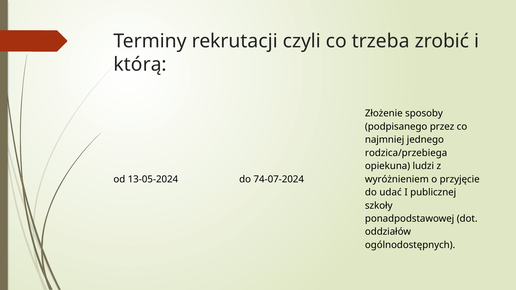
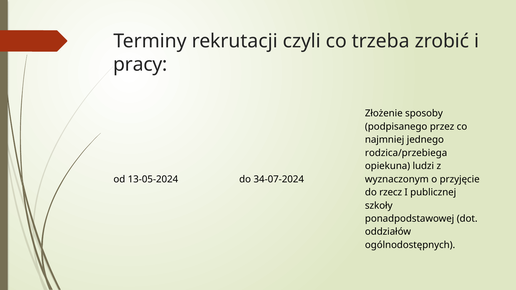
którą: którą -> pracy
74-07-2024: 74-07-2024 -> 34-07-2024
wyróżnieniem: wyróżnieniem -> wyznaczonym
udać: udać -> rzecz
